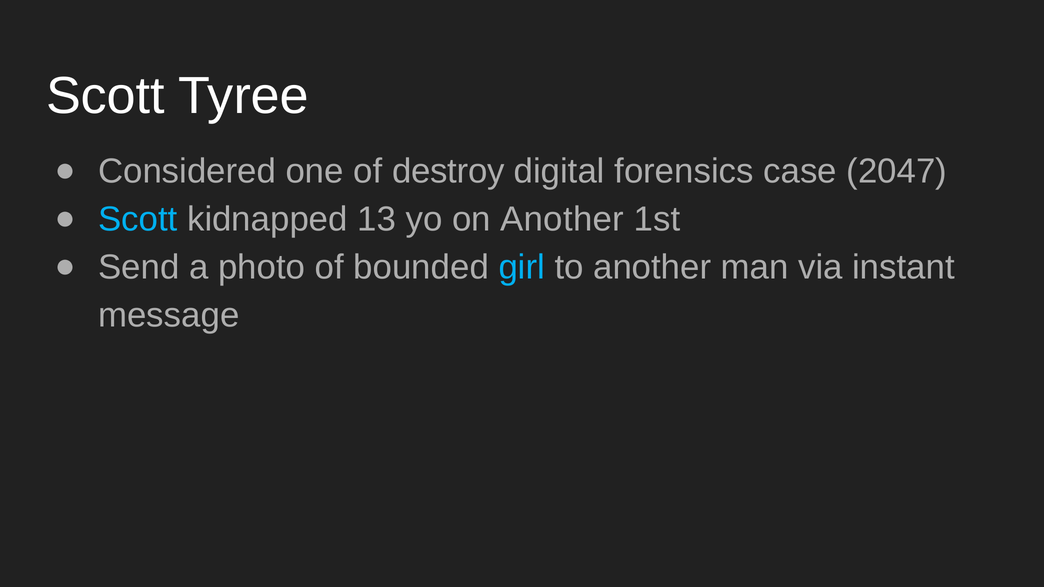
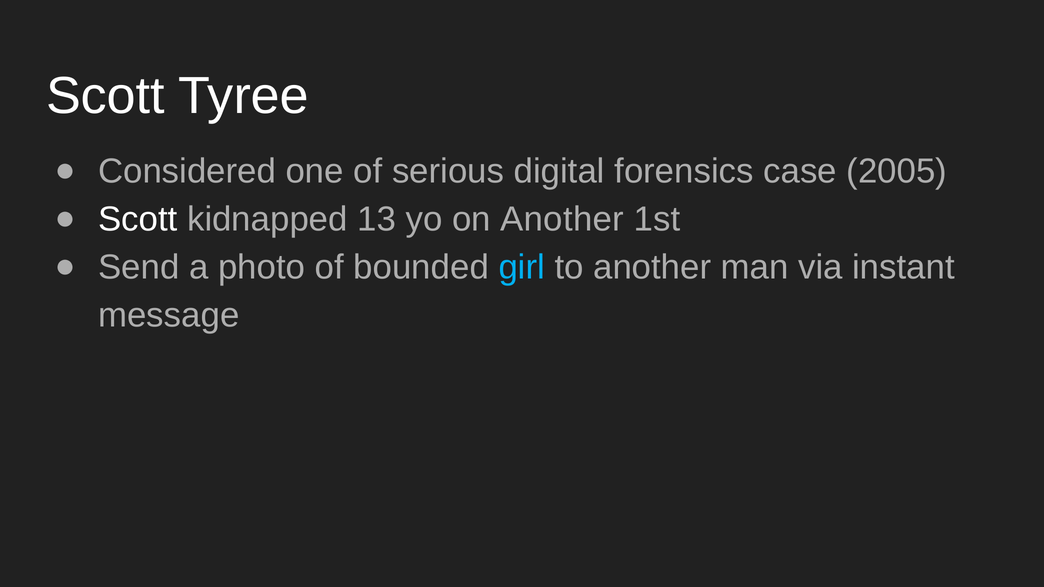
destroy: destroy -> serious
2047: 2047 -> 2005
Scott at (138, 220) colour: light blue -> white
